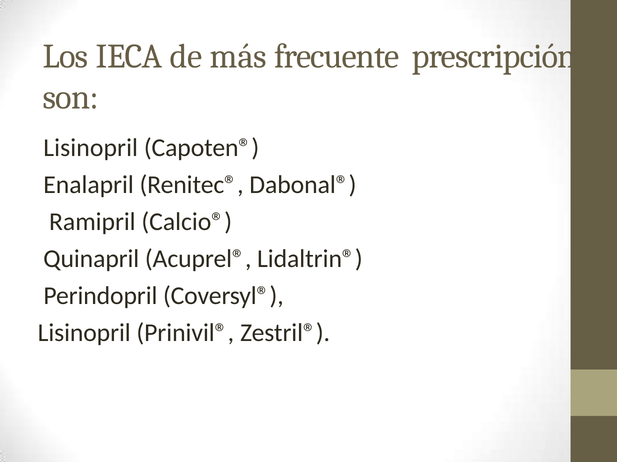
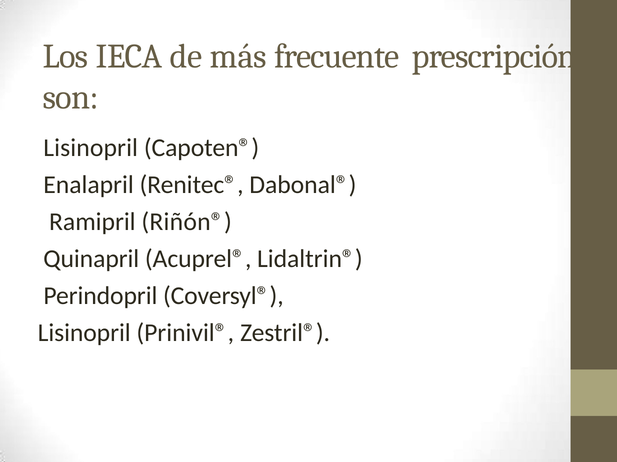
Calcio®: Calcio® -> Riñón®
